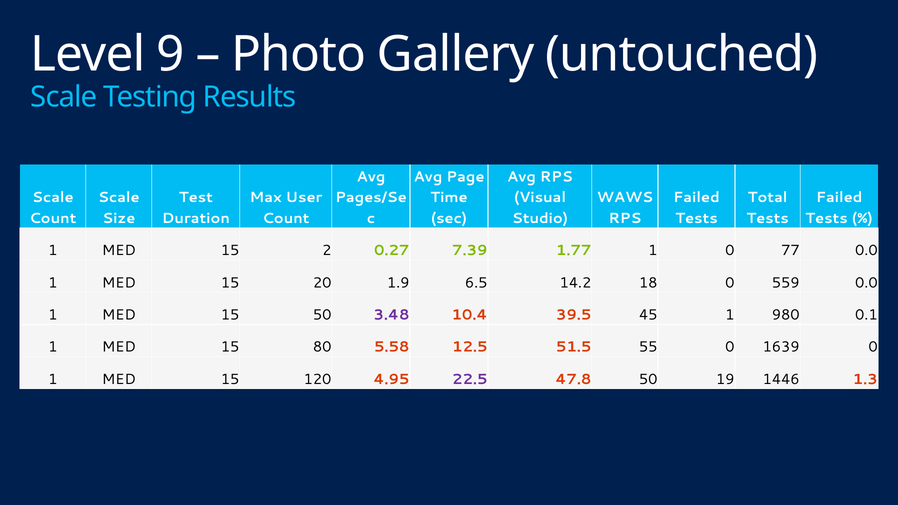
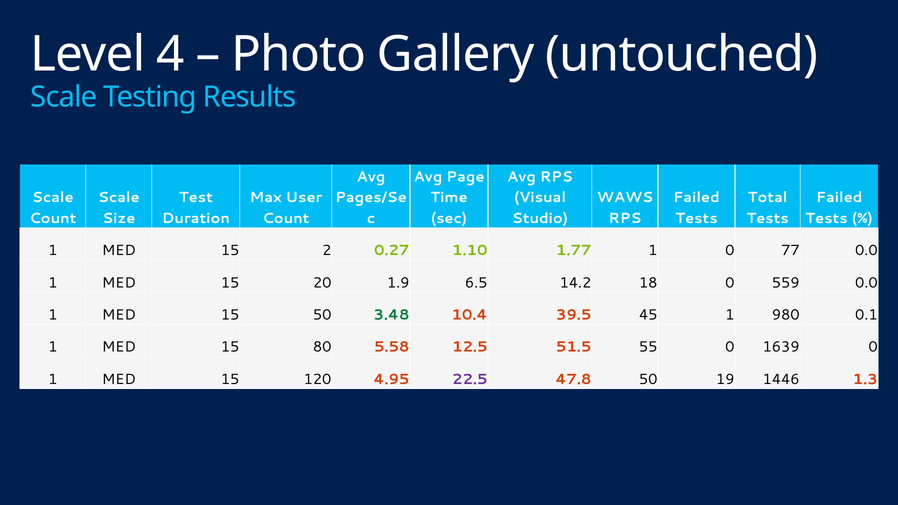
9: 9 -> 4
7.39: 7.39 -> 1.10
3.48 colour: purple -> green
